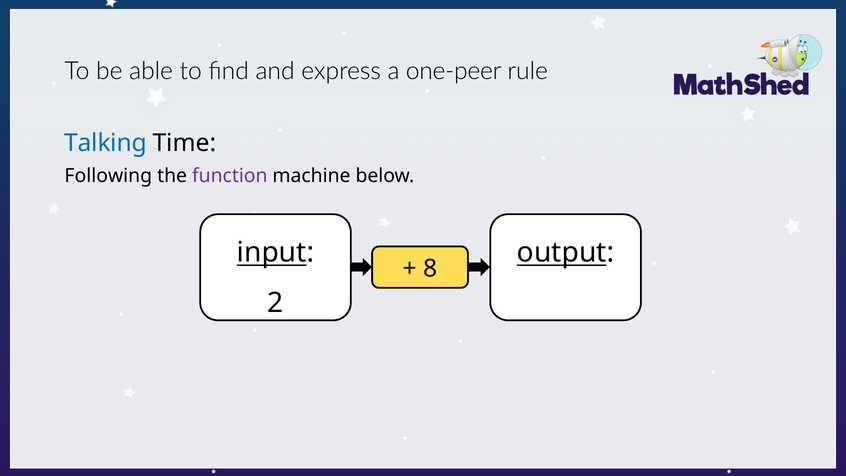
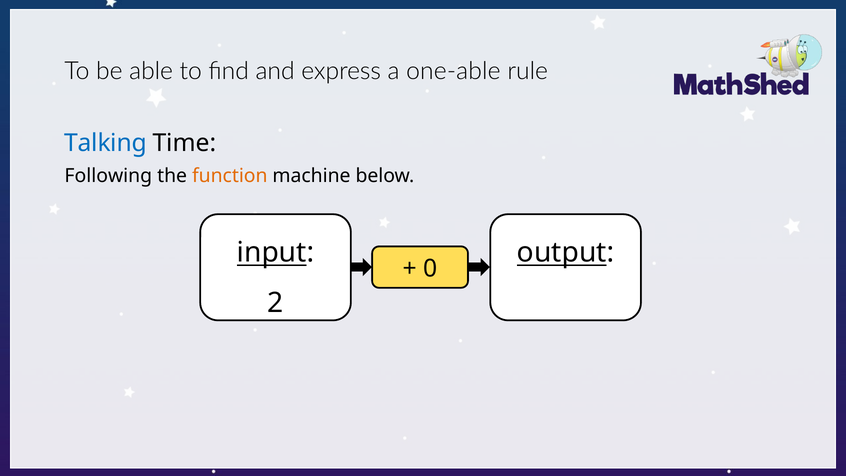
one-peer: one-peer -> one-able
function colour: purple -> orange
8: 8 -> 0
